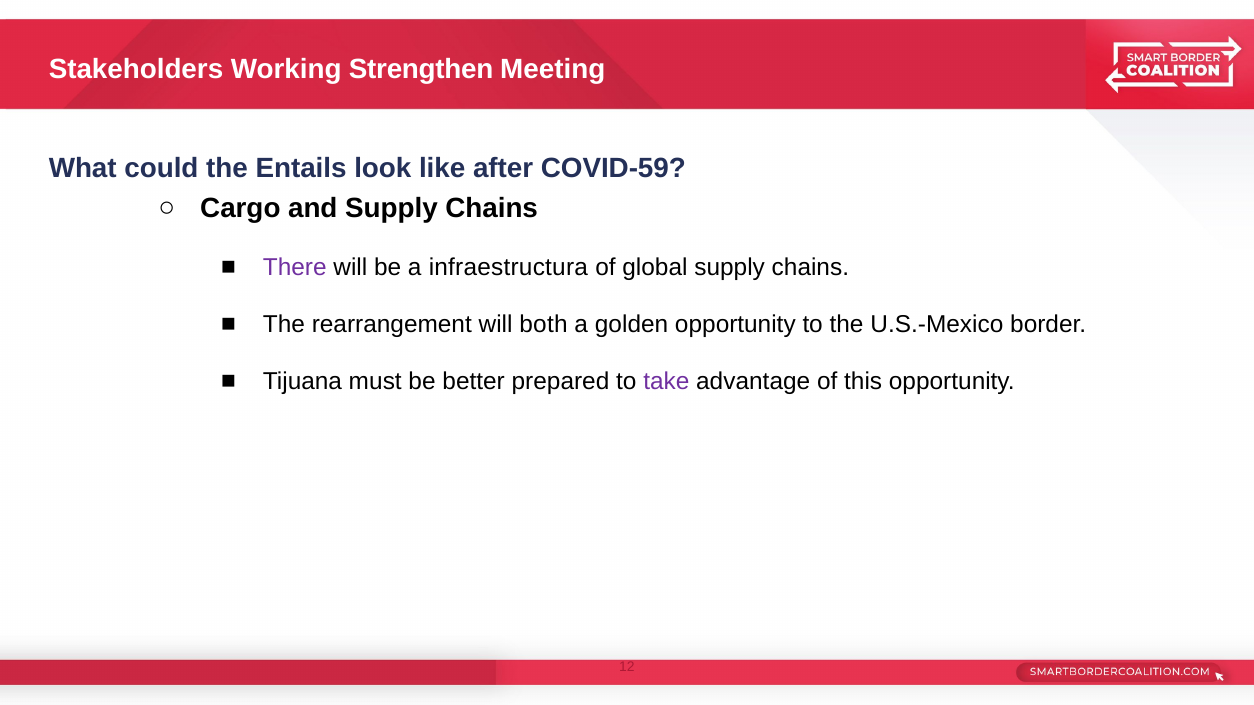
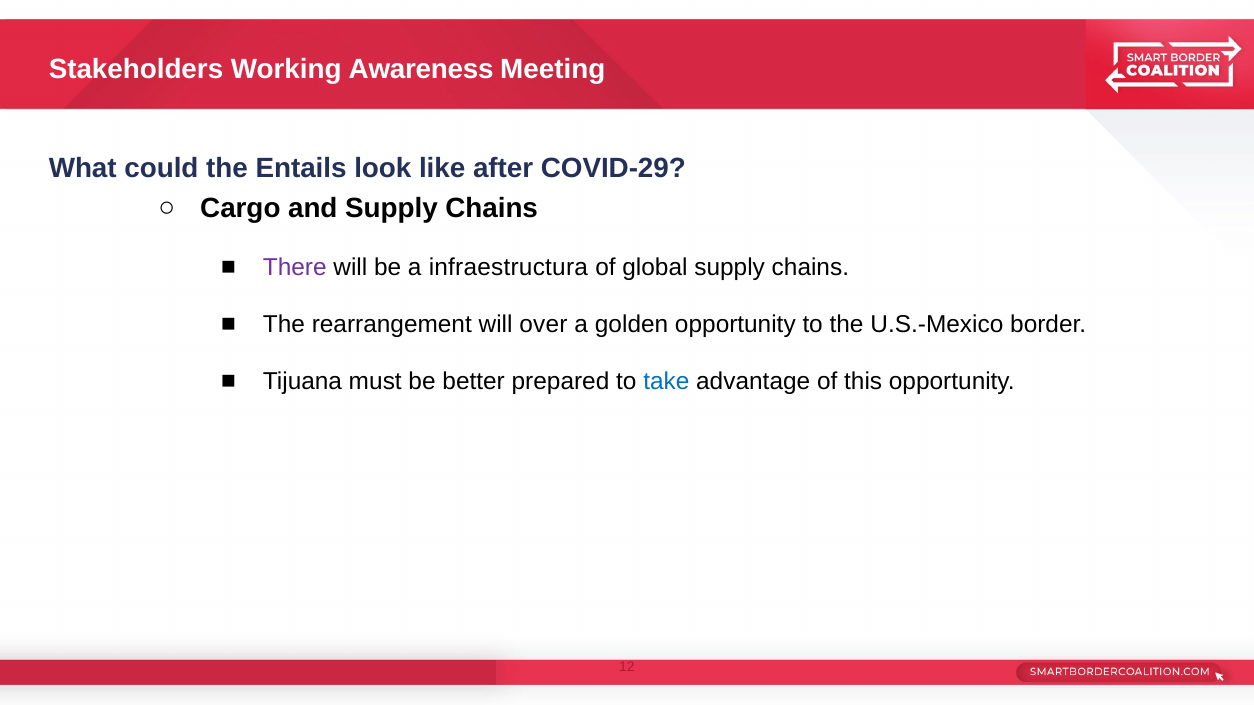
Strengthen: Strengthen -> Awareness
COVID-59: COVID-59 -> COVID-29
both: both -> over
take colour: purple -> blue
